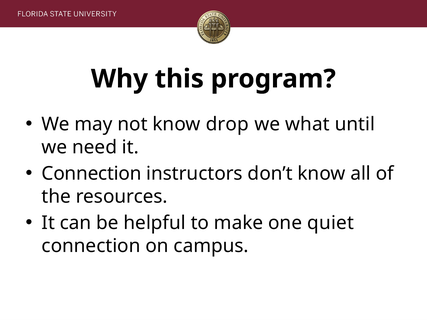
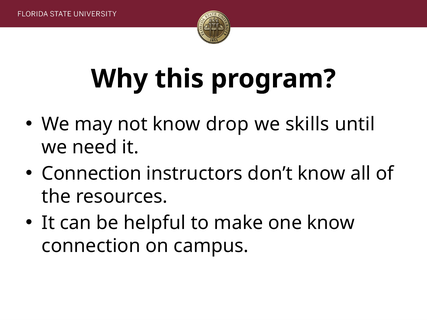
what: what -> skills
one quiet: quiet -> know
